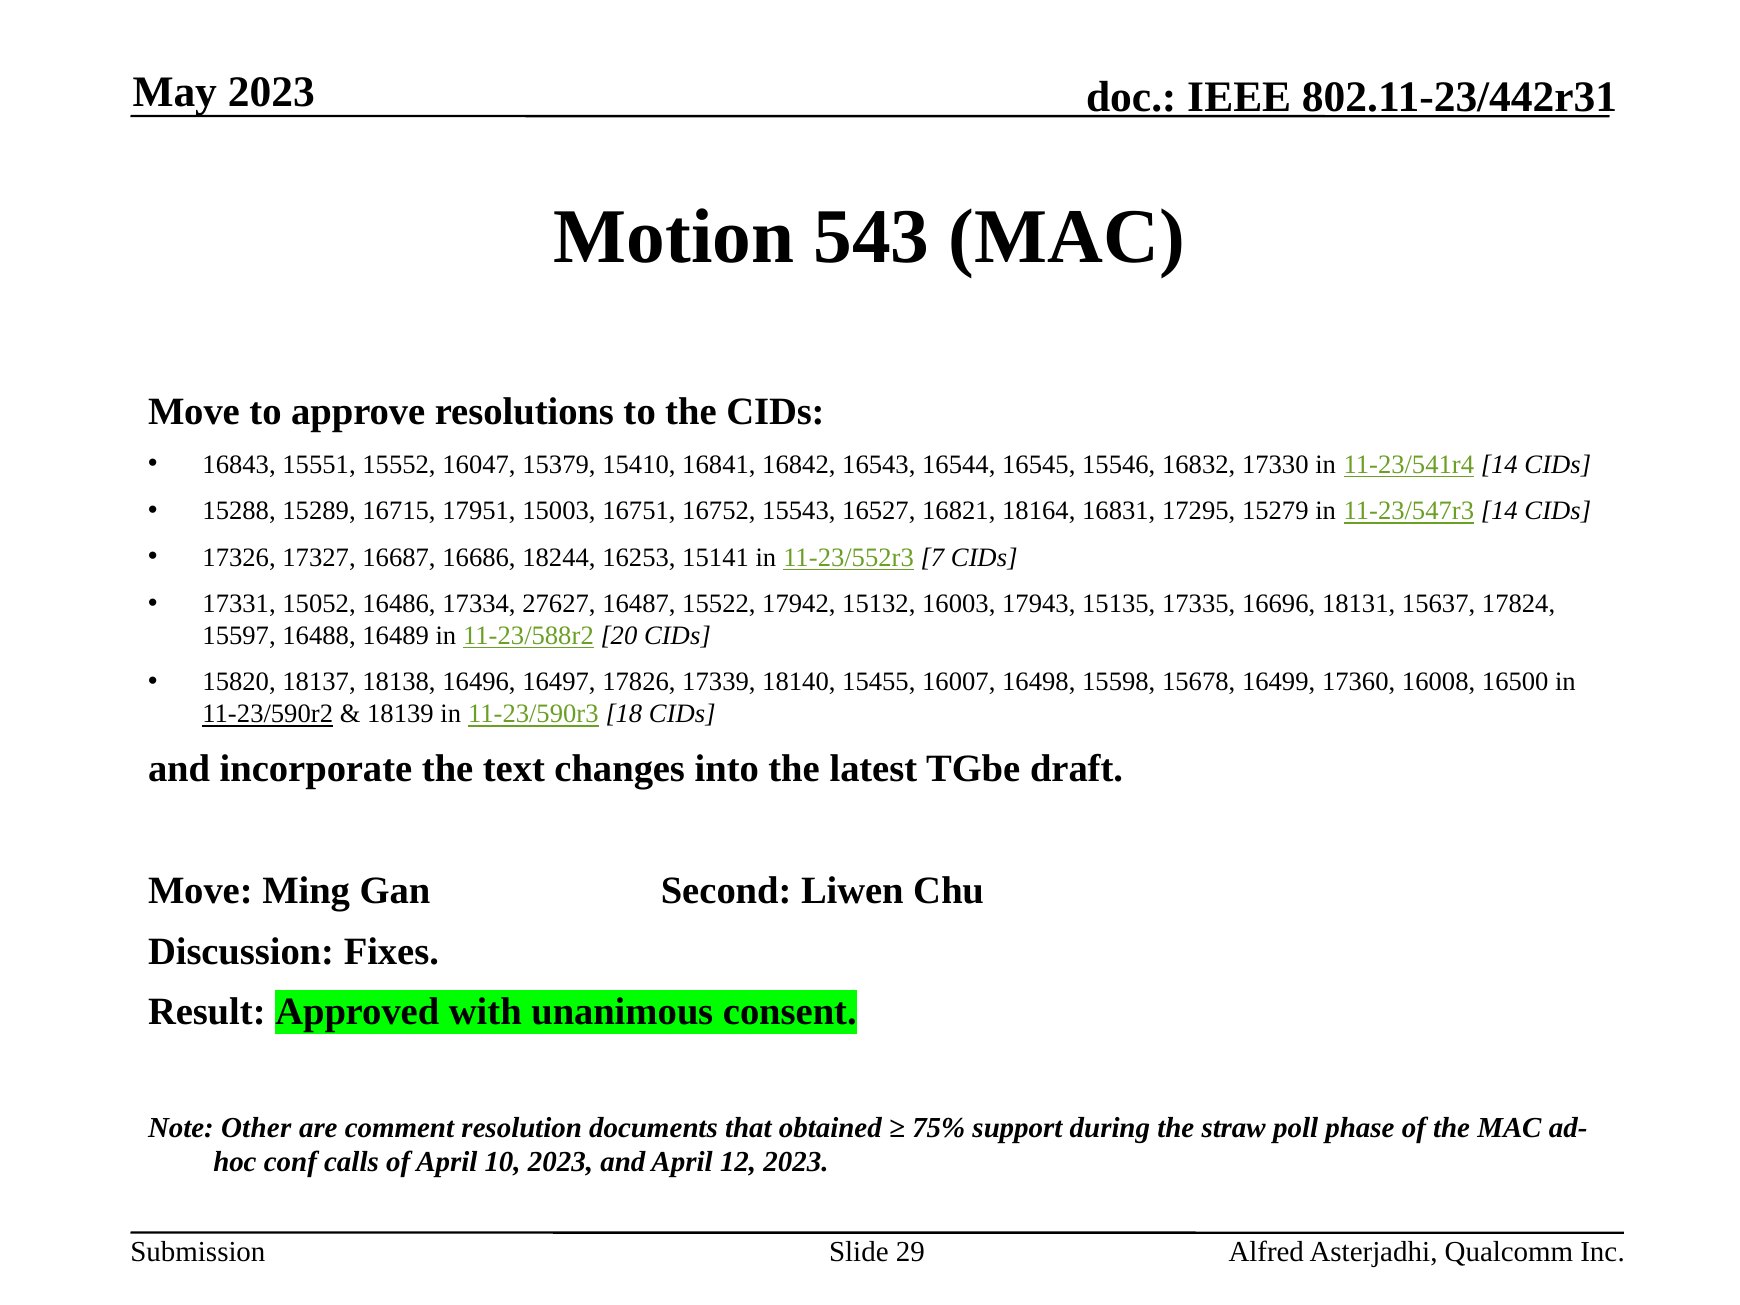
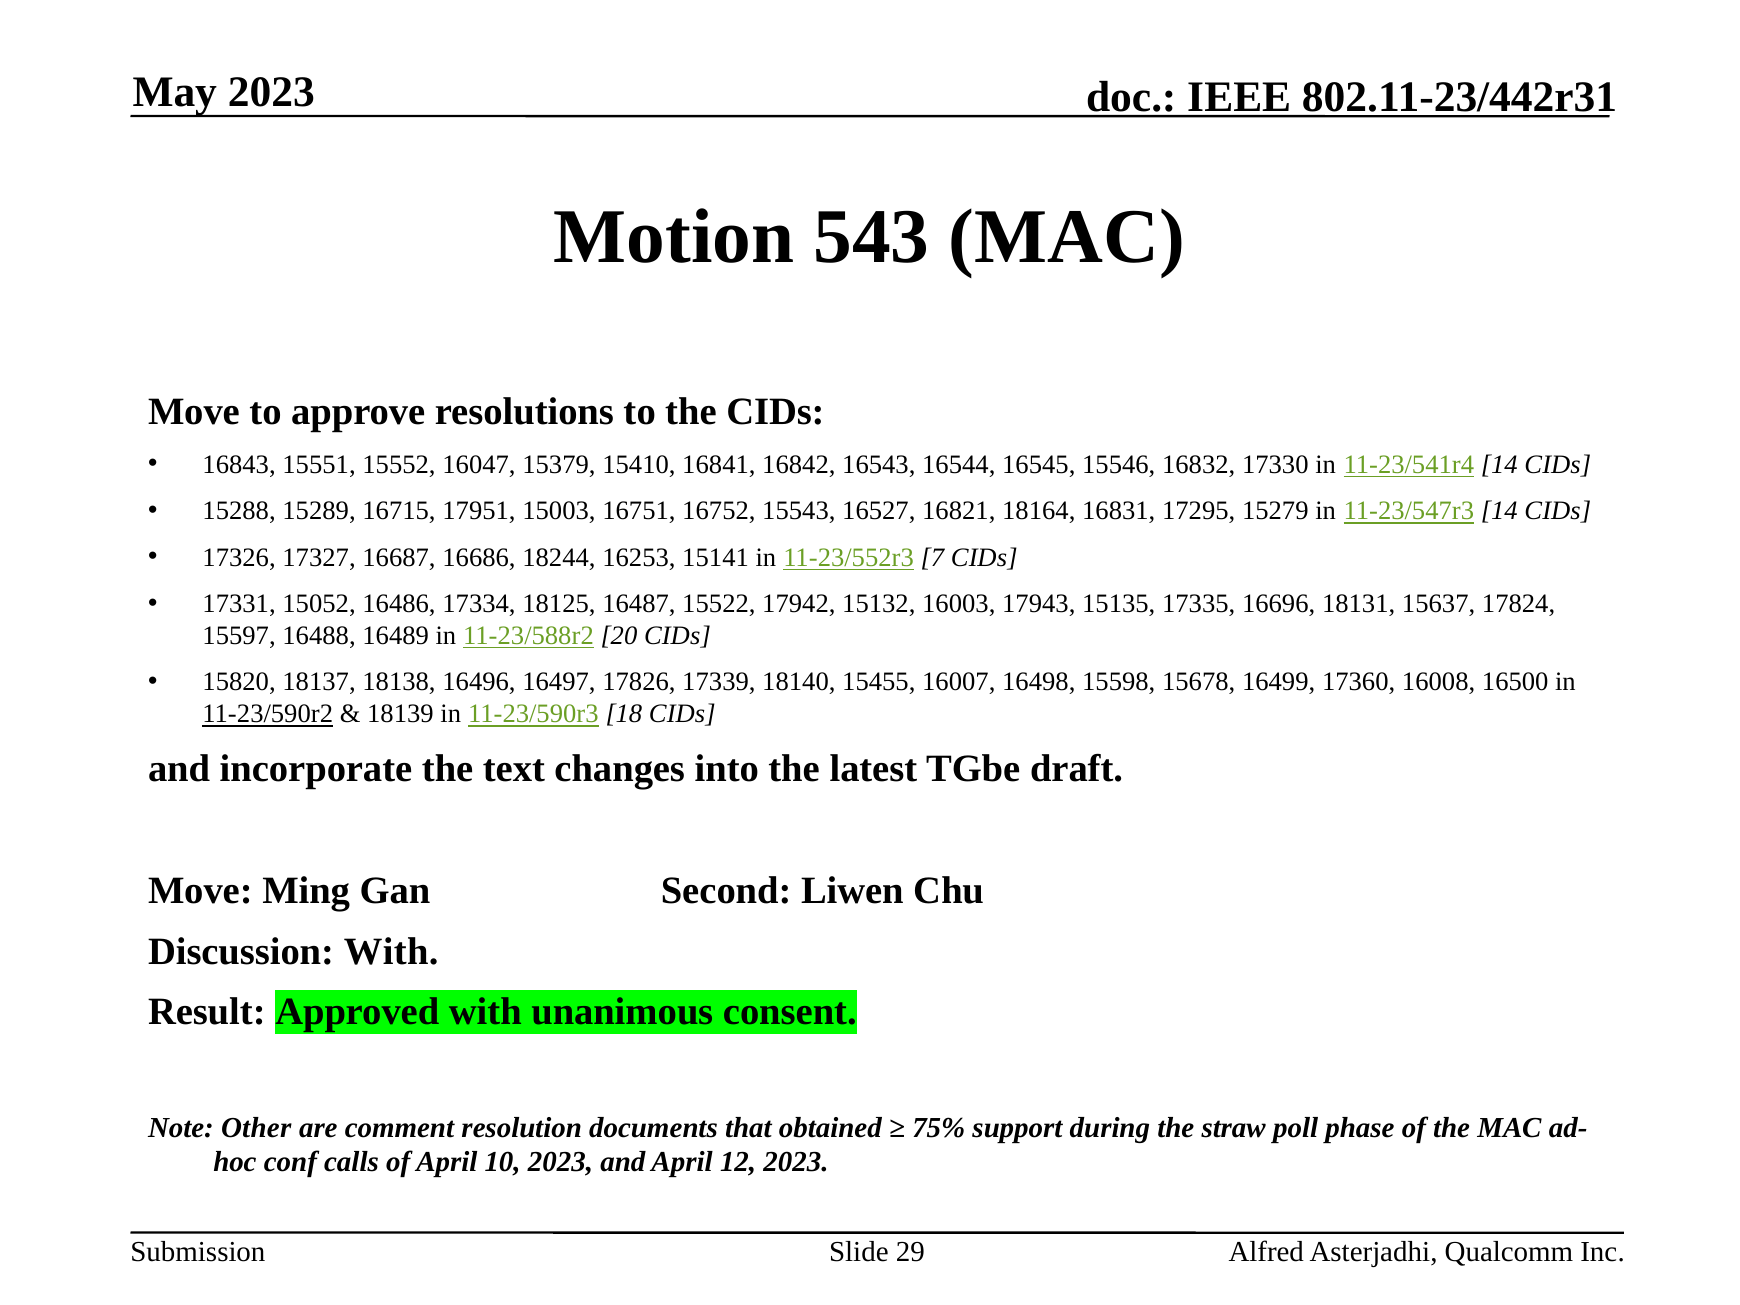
27627: 27627 -> 18125
Discussion Fixes: Fixes -> With
